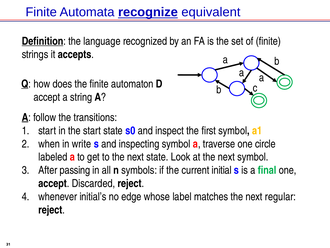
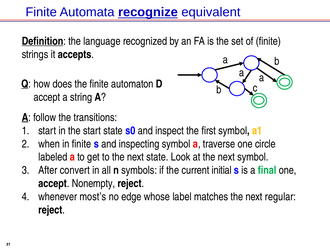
in write: write -> finite
passing: passing -> convert
Discarded: Discarded -> Nonempty
initial’s: initial’s -> most’s
